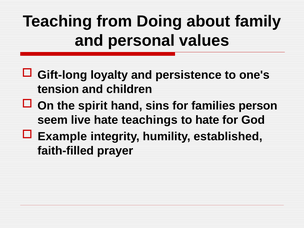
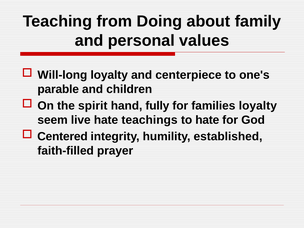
Gift-long: Gift-long -> Will-long
persistence: persistence -> centerpiece
tension: tension -> parable
sins: sins -> fully
families person: person -> loyalty
Example: Example -> Centered
